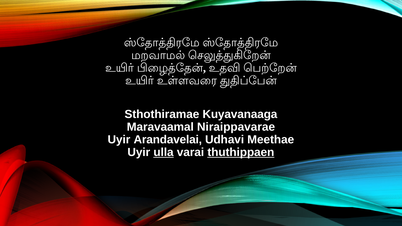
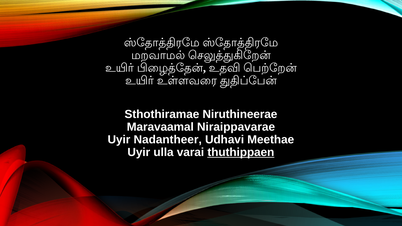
Kuyavanaaga: Kuyavanaaga -> Niruthineerae
Arandavelai: Arandavelai -> Nadantheer
ulla underline: present -> none
